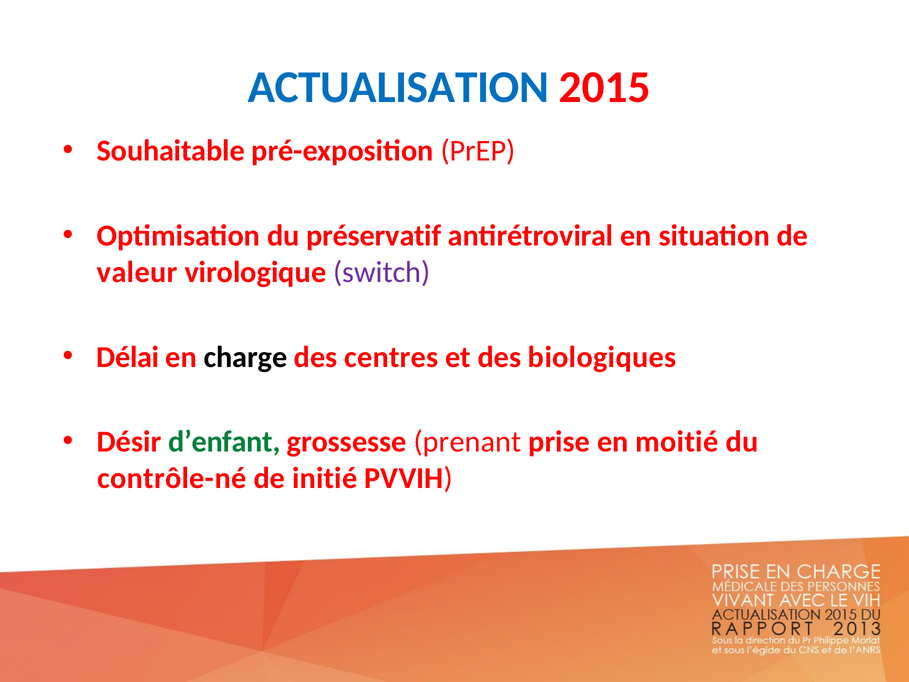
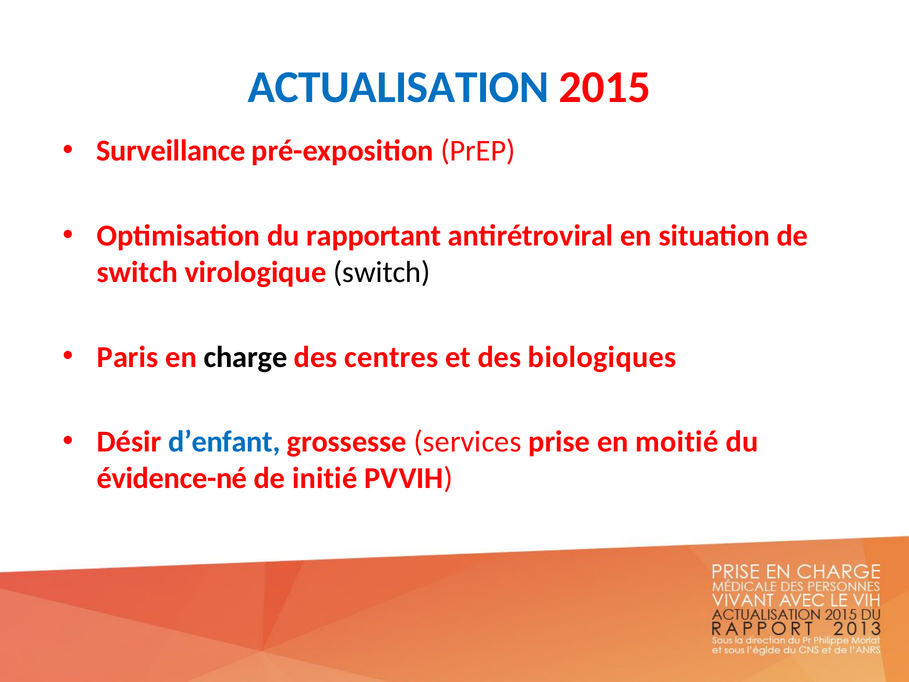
Souhaitable: Souhaitable -> Surveillance
préservatif: préservatif -> rapportant
valeur at (137, 272): valeur -> switch
switch at (382, 272) colour: purple -> black
Délai: Délai -> Paris
d’enfant colour: green -> blue
prenant: prenant -> services
contrôle-né: contrôle-né -> évidence-né
